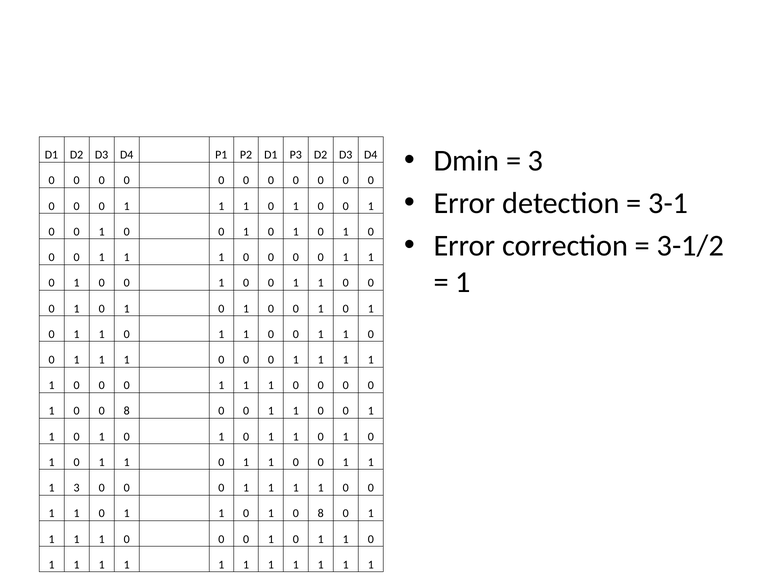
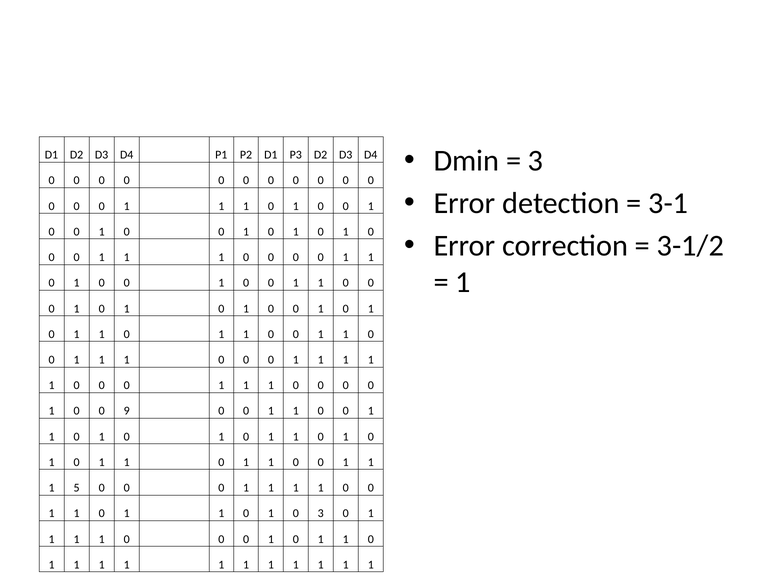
0 0 8: 8 -> 9
1 3: 3 -> 5
1 0 8: 8 -> 3
